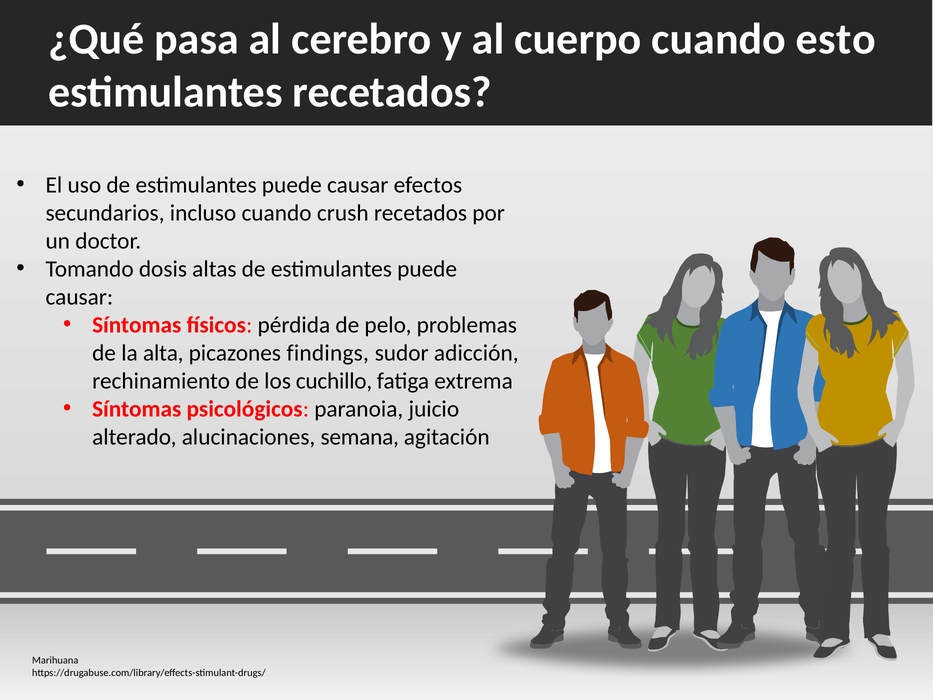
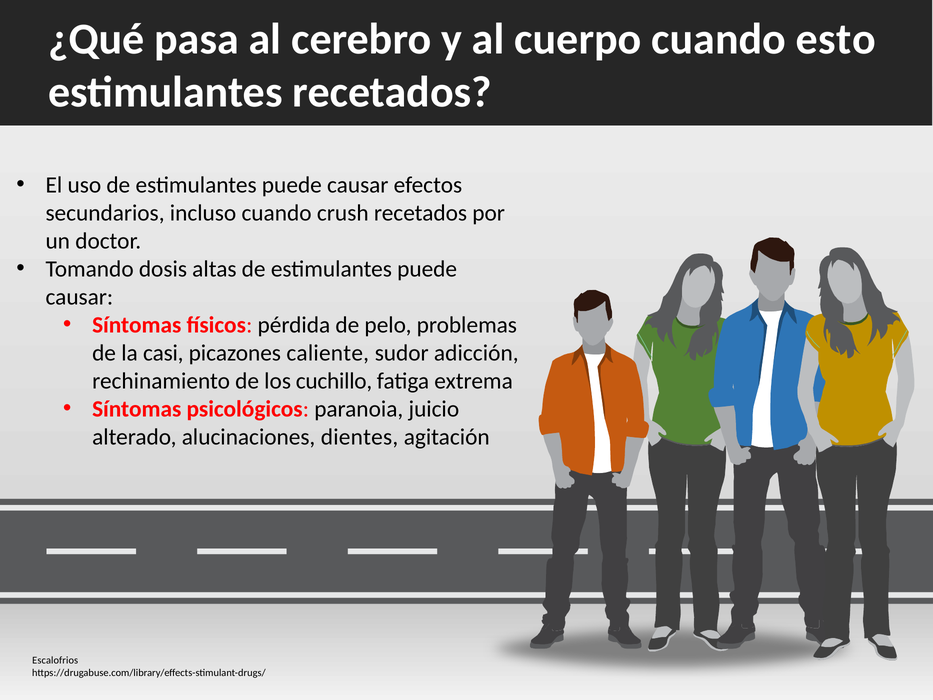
alta: alta -> casi
findings: findings -> caliente
semana: semana -> dientes
Marihuana: Marihuana -> Escalofrios
